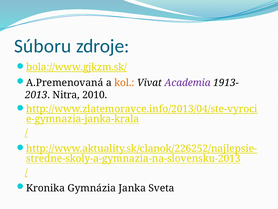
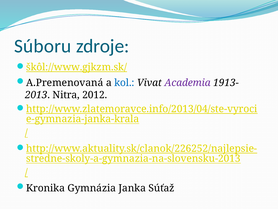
bola://www.gjkzm.sk/: bola://www.gjkzm.sk/ -> škôl://www.gjkzm.sk/
kol colour: orange -> blue
2010: 2010 -> 2012
Sveta: Sveta -> Súťaž
